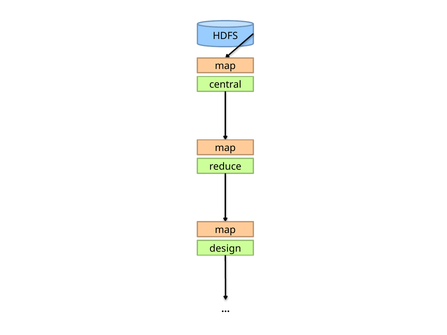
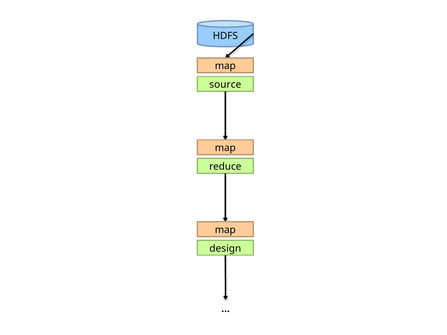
central: central -> source
